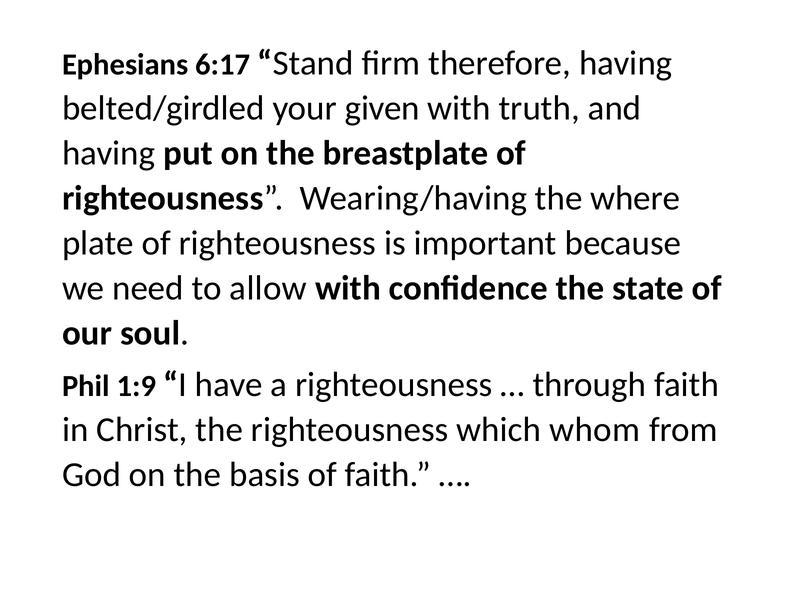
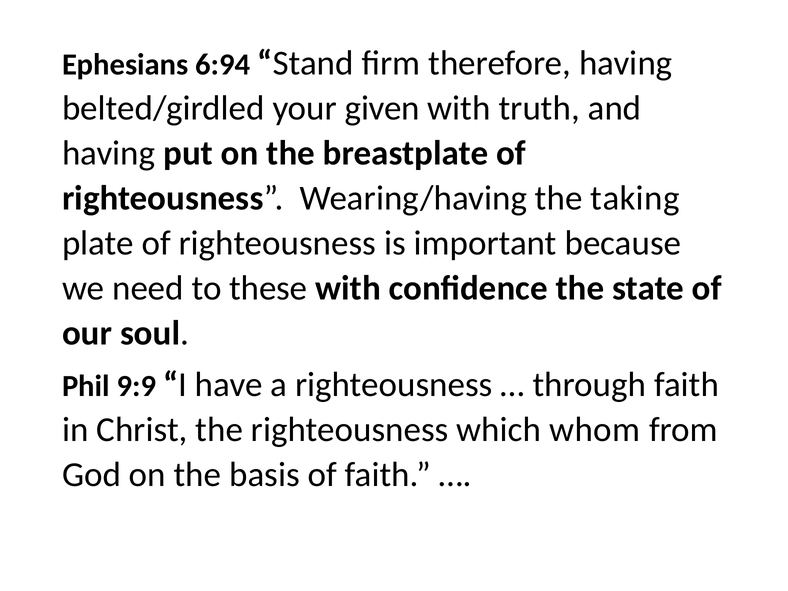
6:17: 6:17 -> 6:94
where: where -> taking
allow: allow -> these
1:9: 1:9 -> 9:9
